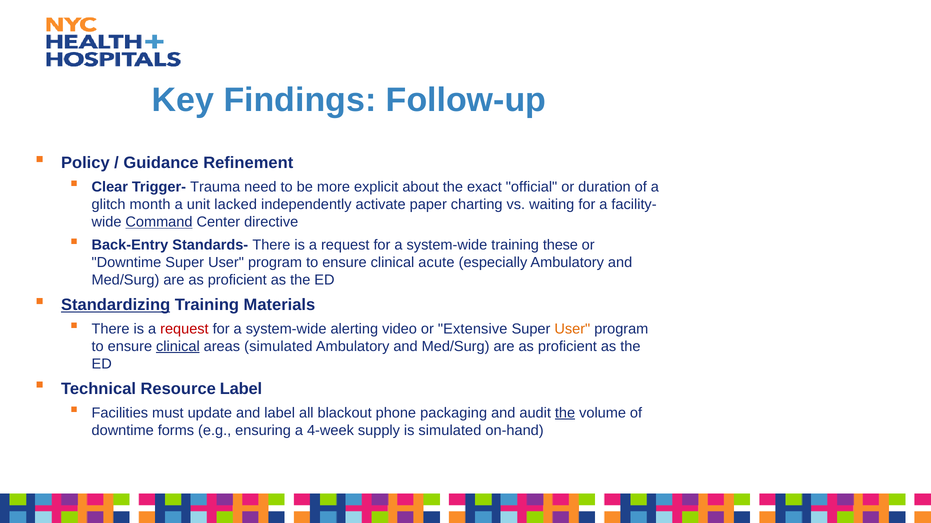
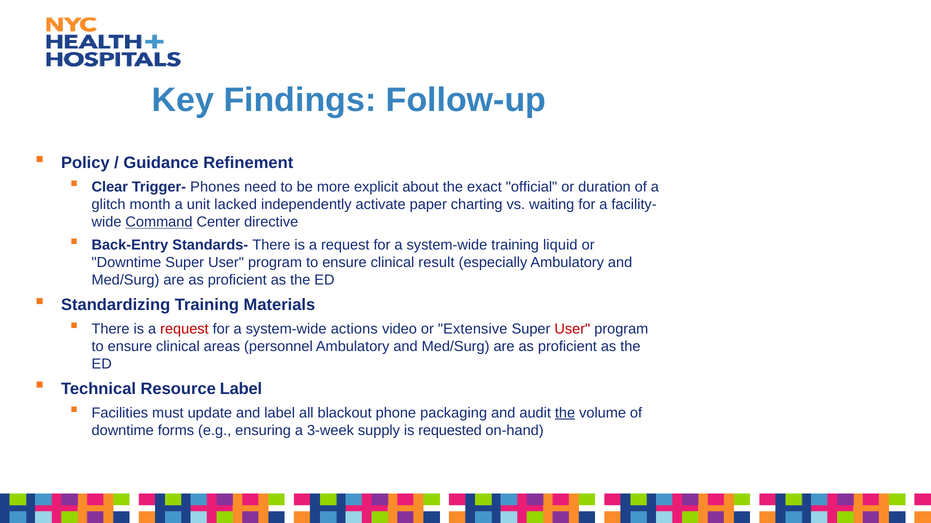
Trauma: Trauma -> Phones
these: these -> liquid
acute: acute -> result
Standardizing underline: present -> none
alerting: alerting -> actions
User at (572, 329) colour: orange -> red
clinical at (178, 347) underline: present -> none
areas simulated: simulated -> personnel
4-week: 4-week -> 3-week
is simulated: simulated -> requested
